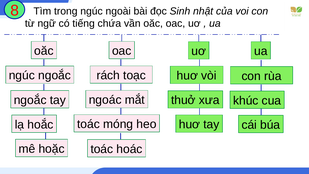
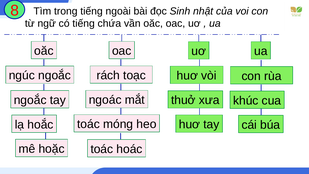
trong ngúc: ngúc -> tiếng
